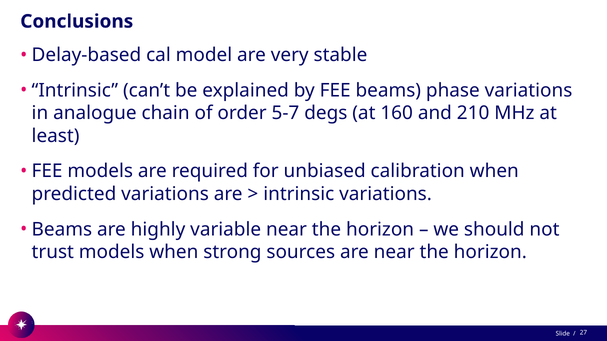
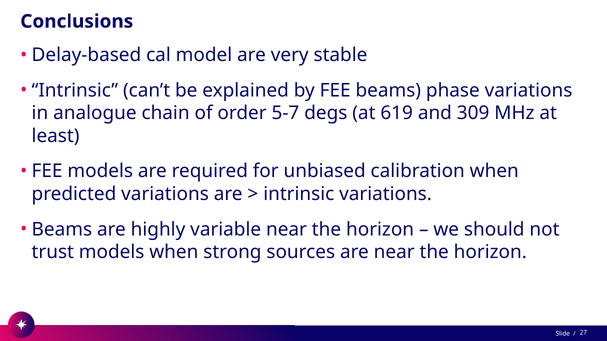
160: 160 -> 619
210: 210 -> 309
